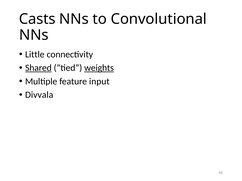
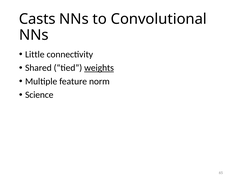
Shared underline: present -> none
input: input -> norm
Divvala: Divvala -> Science
